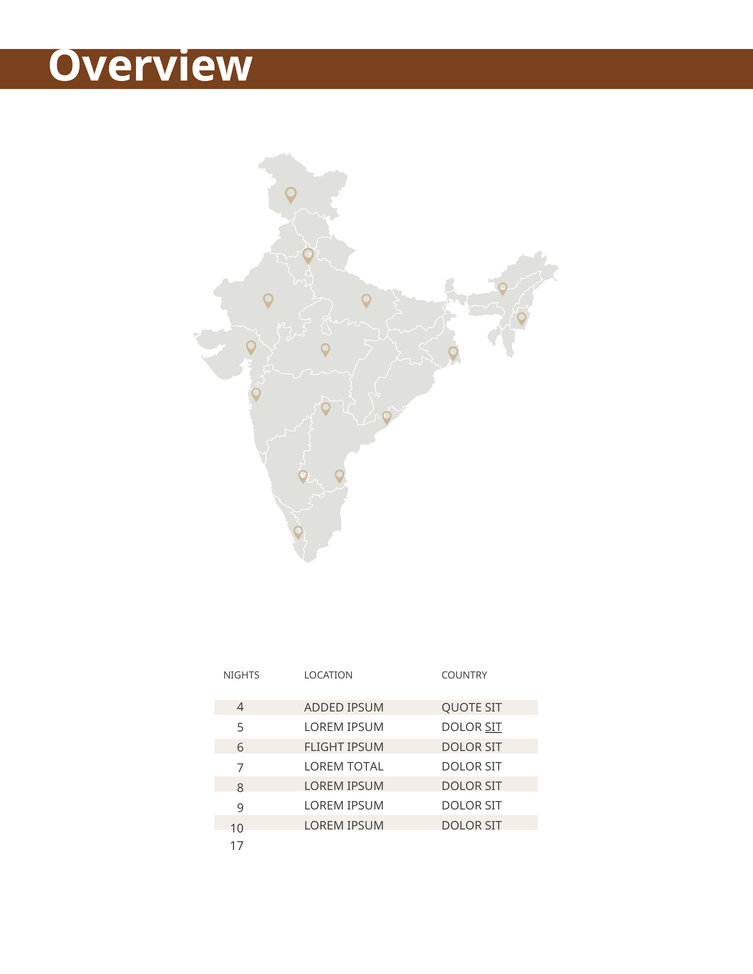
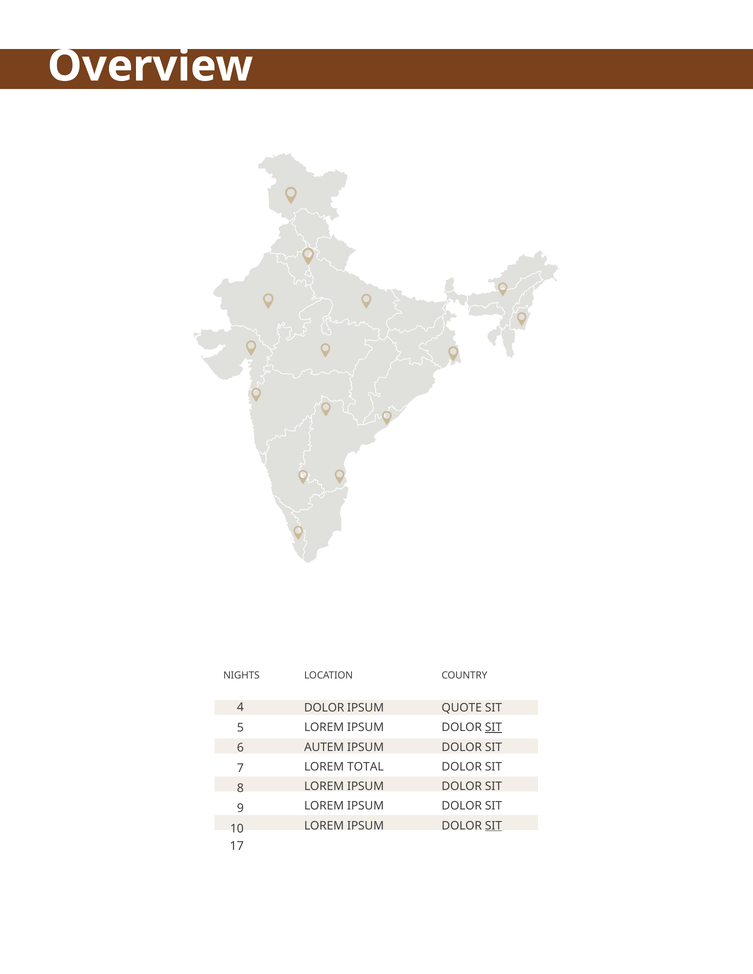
ADDED at (324, 708): ADDED -> DOLOR
FLIGHT: FLIGHT -> AUTEM
SIT at (494, 826) underline: none -> present
